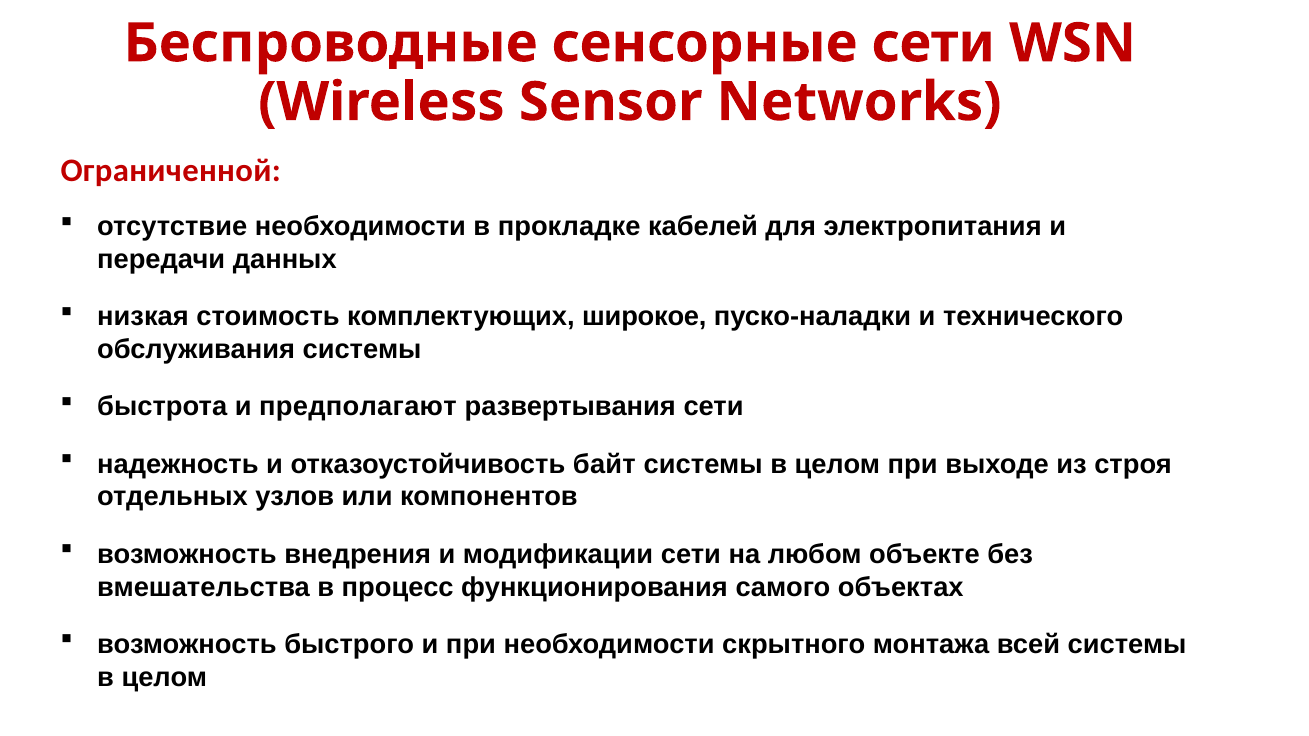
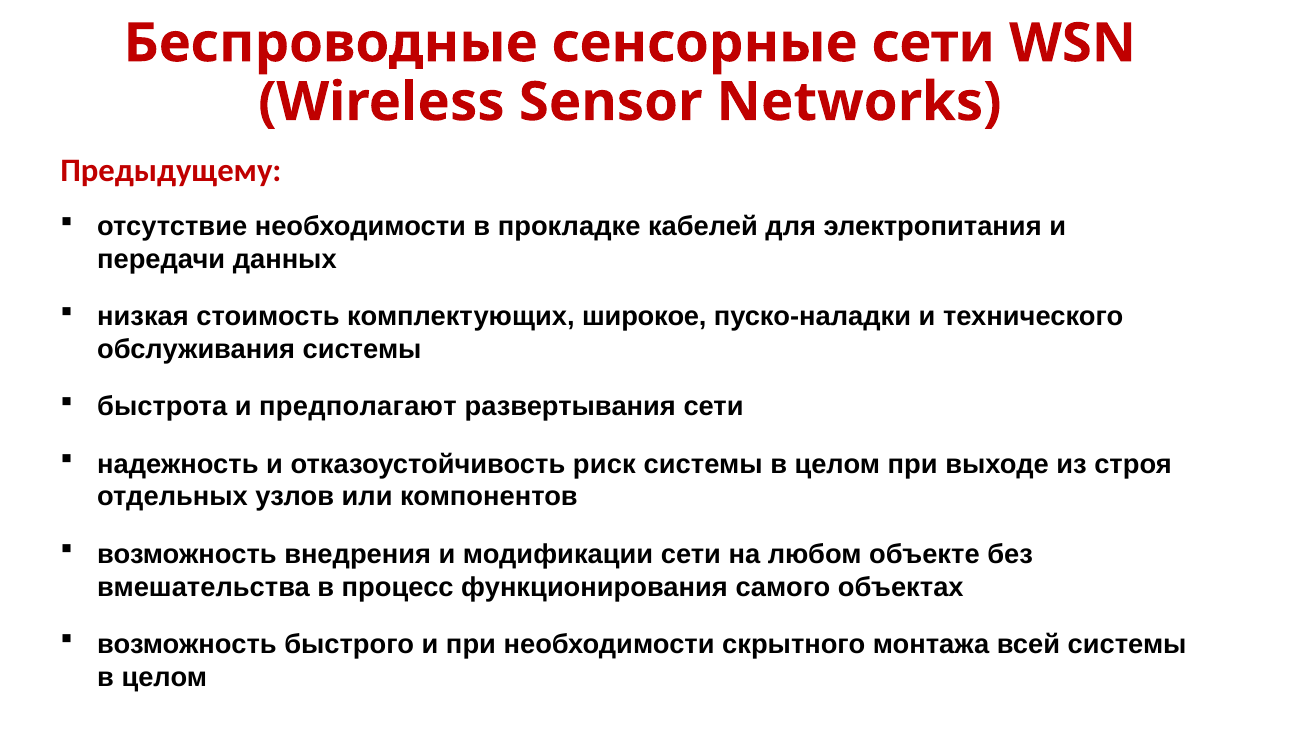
Ограниченной: Ограниченной -> Предыдущему
байт: байт -> риск
